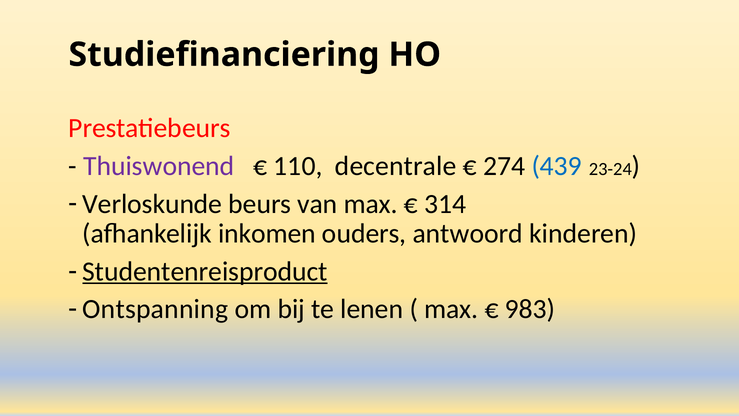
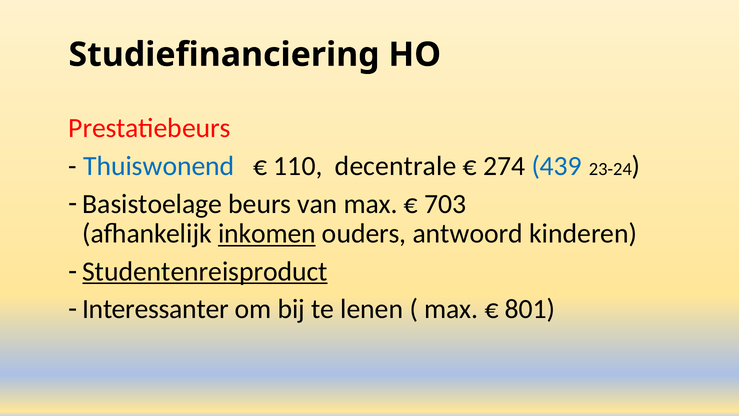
Thuiswonend colour: purple -> blue
Verloskunde: Verloskunde -> Basistoelage
314: 314 -> 703
inkomen underline: none -> present
Ontspanning: Ontspanning -> Interessanter
983: 983 -> 801
